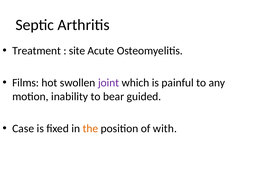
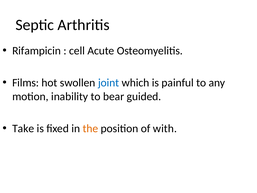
Treatment: Treatment -> Rifampicin
site: site -> cell
joint colour: purple -> blue
Case: Case -> Take
